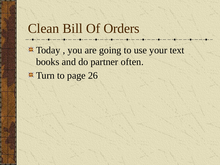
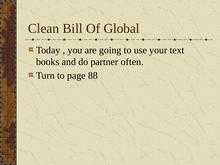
Orders: Orders -> Global
26: 26 -> 88
